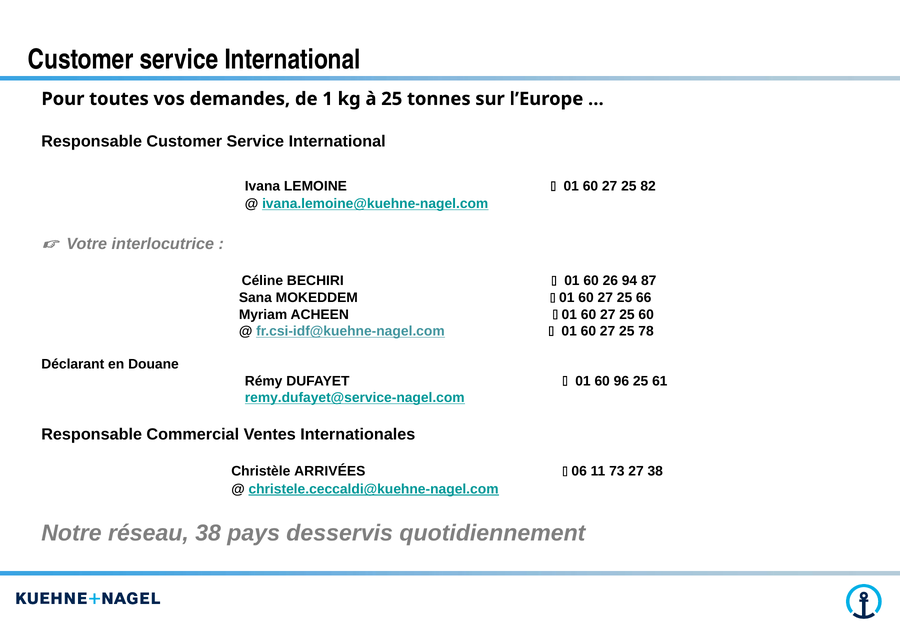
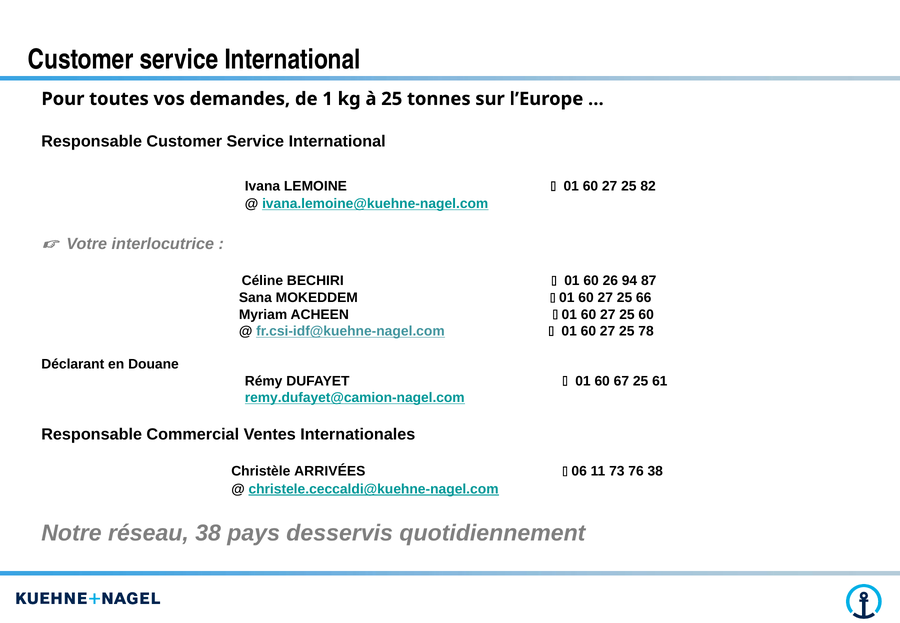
96: 96 -> 67
remy.dufayet@service-nagel.com: remy.dufayet@service-nagel.com -> remy.dufayet@camion-nagel.com
73 27: 27 -> 76
